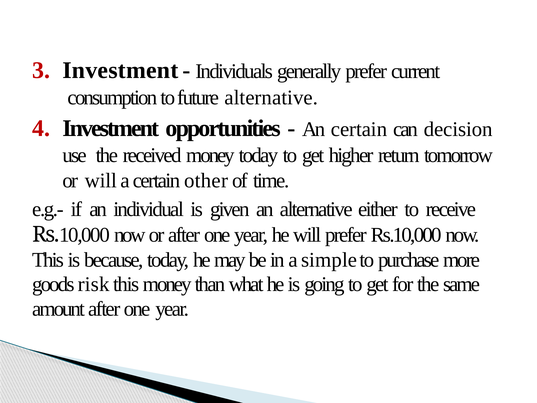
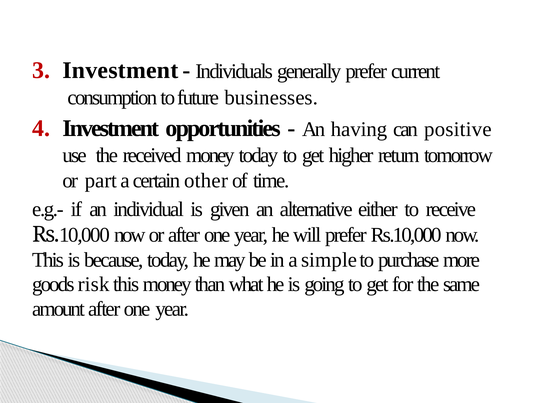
future alternative: alternative -> businesses
An certain: certain -> having
decision: decision -> positive
or will: will -> part
